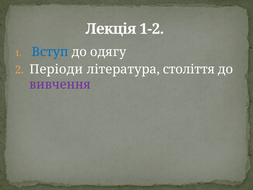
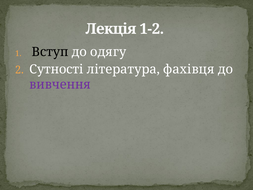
Вступ colour: blue -> black
Періоди: Періоди -> Сутності
століття: століття -> фахівця
